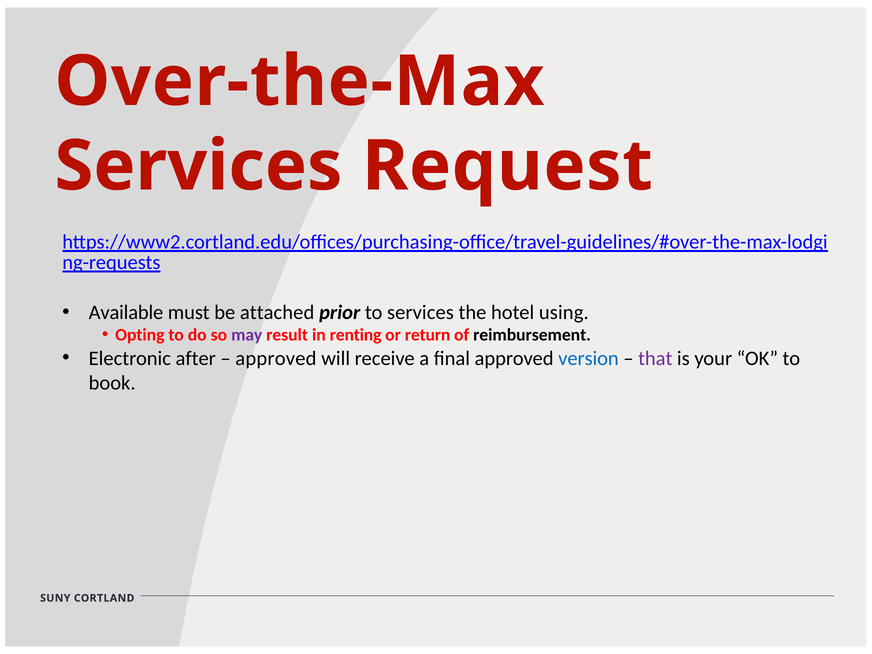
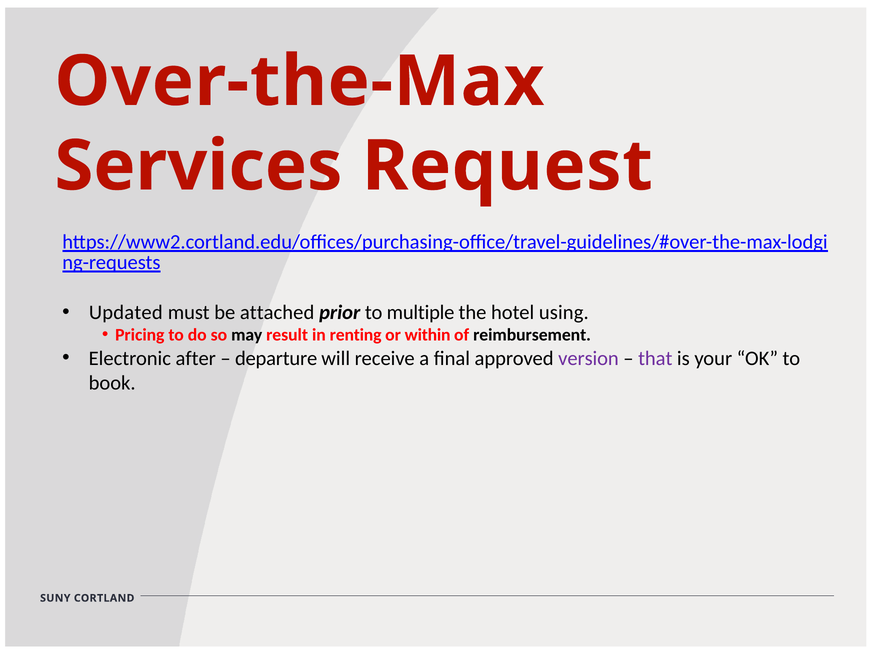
Available: Available -> Updated
to services: services -> multiple
Opting: Opting -> Pricing
may colour: purple -> black
return: return -> within
approved at (276, 358): approved -> departure
version colour: blue -> purple
